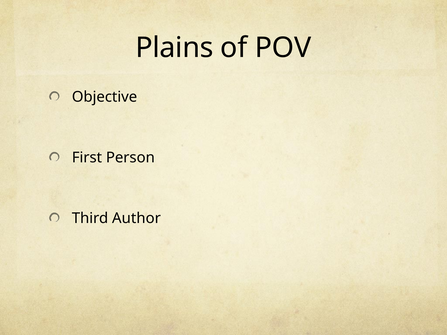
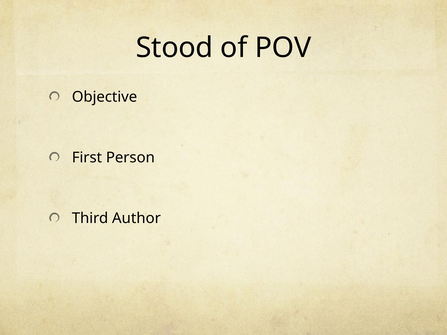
Plains: Plains -> Stood
